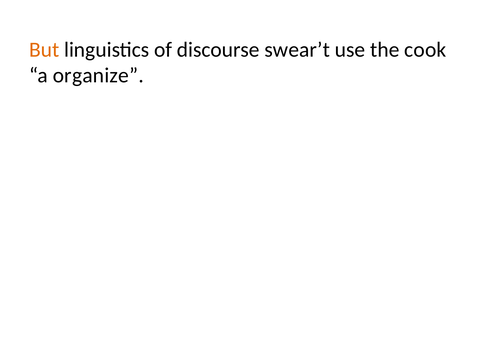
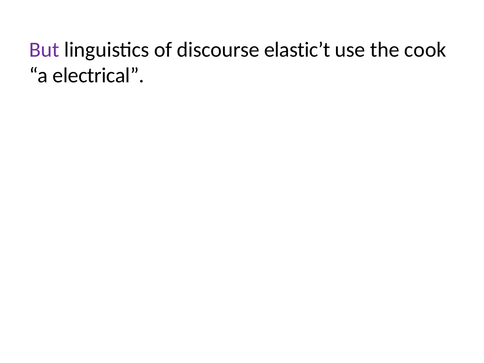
But colour: orange -> purple
swear’t: swear’t -> elastic’t
organize: organize -> electrical
